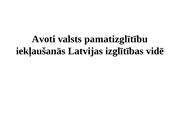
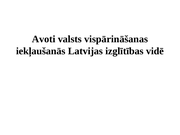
pamatizglītību: pamatizglītību -> vispārināšanas
